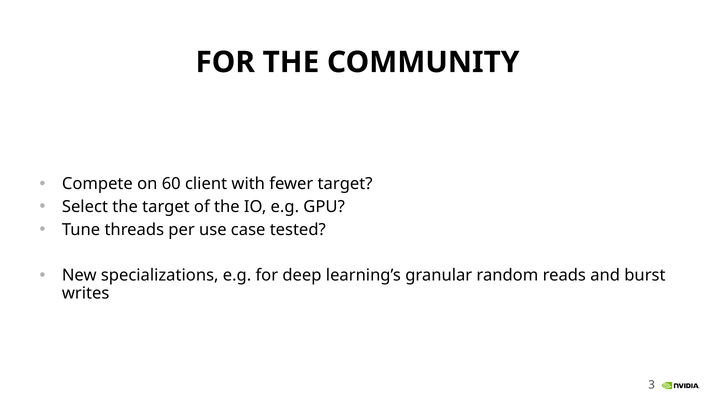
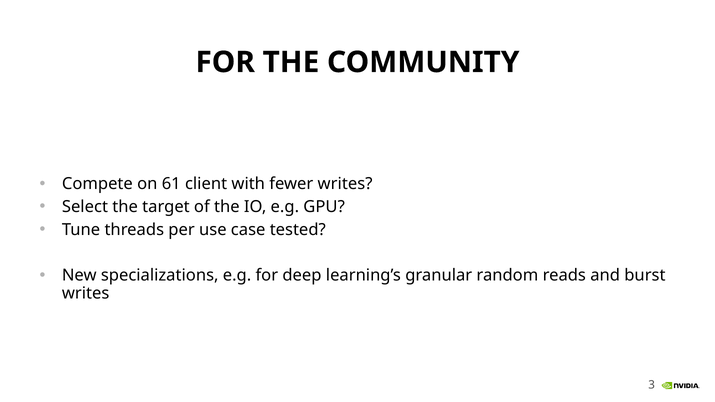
60: 60 -> 61
fewer target: target -> writes
